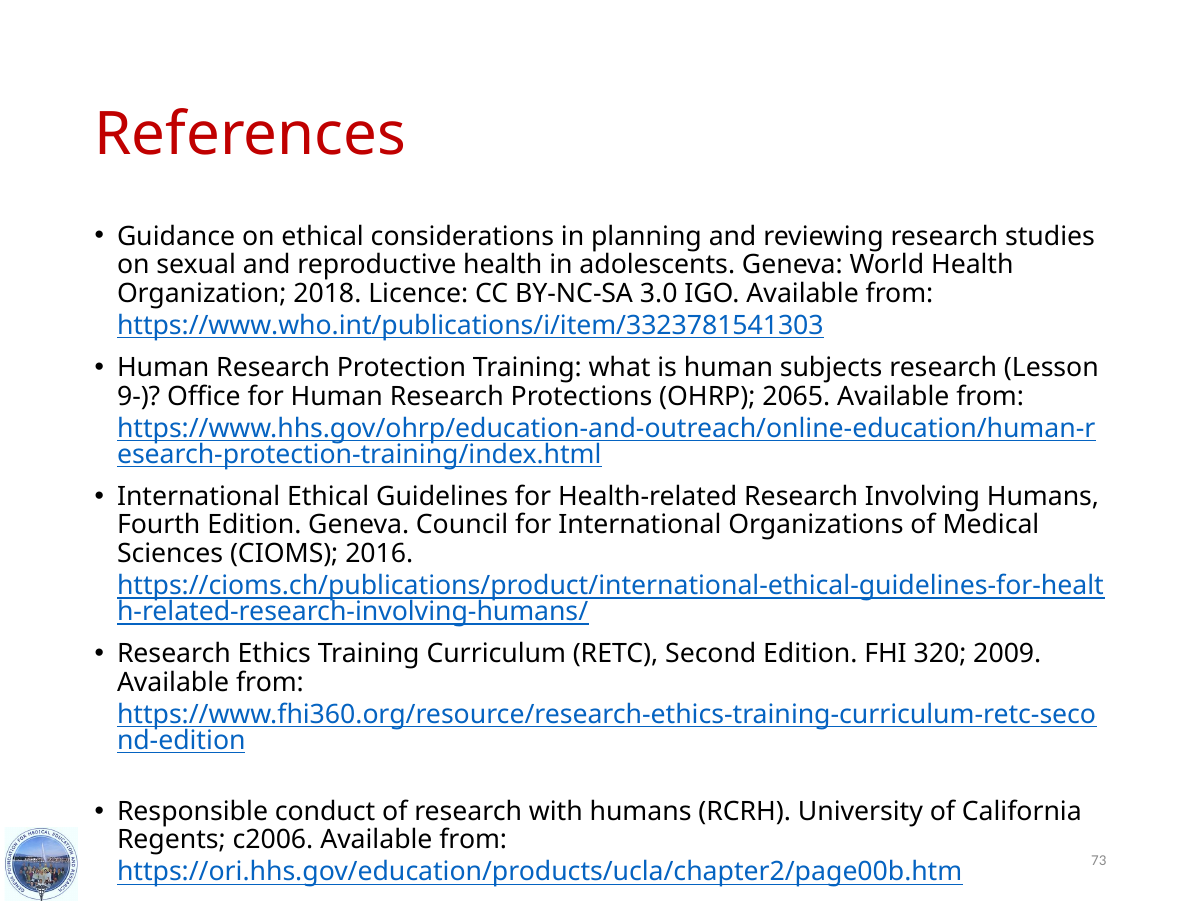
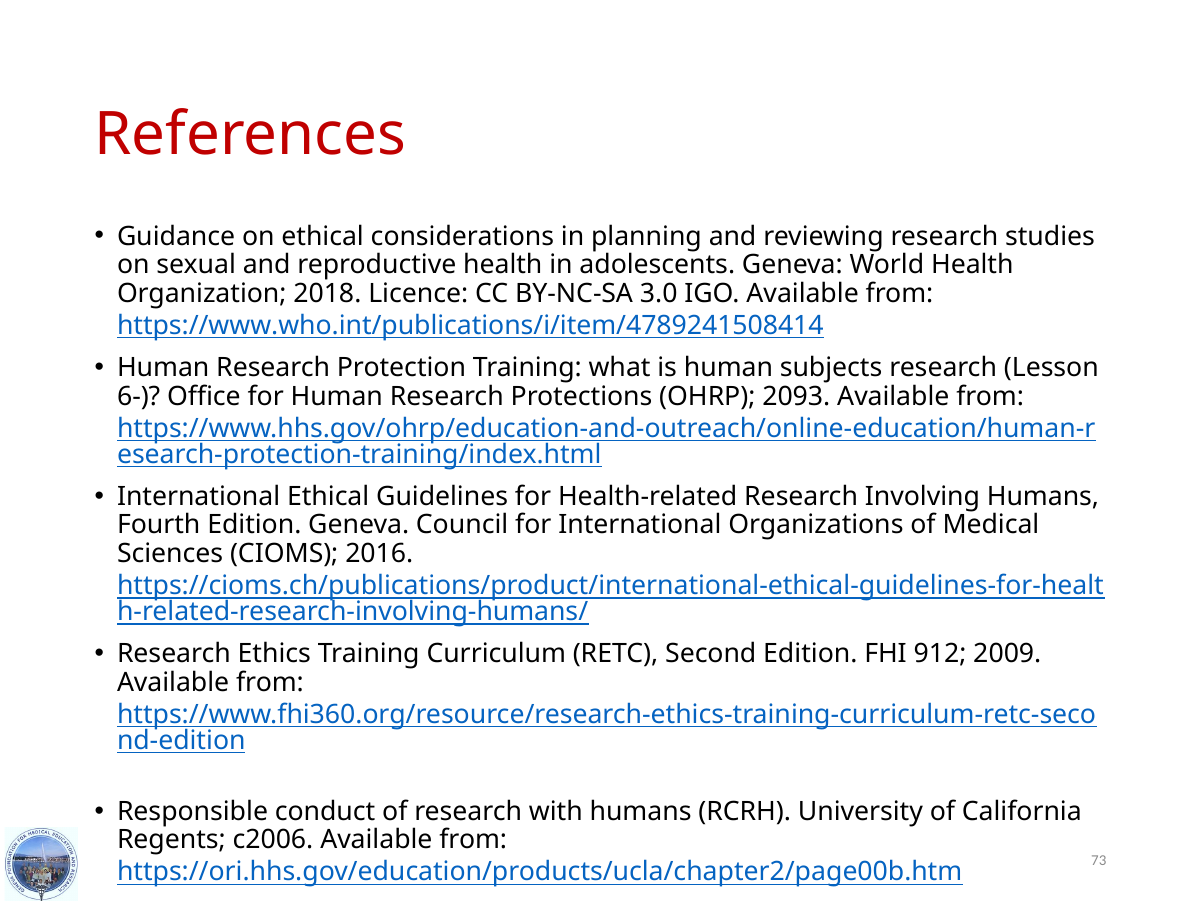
https://www.who.int/publications/i/item/3323781541303: https://www.who.int/publications/i/item/3323781541303 -> https://www.who.int/publications/i/item/4789241508414
9-: 9- -> 6-
2065: 2065 -> 2093
320: 320 -> 912
